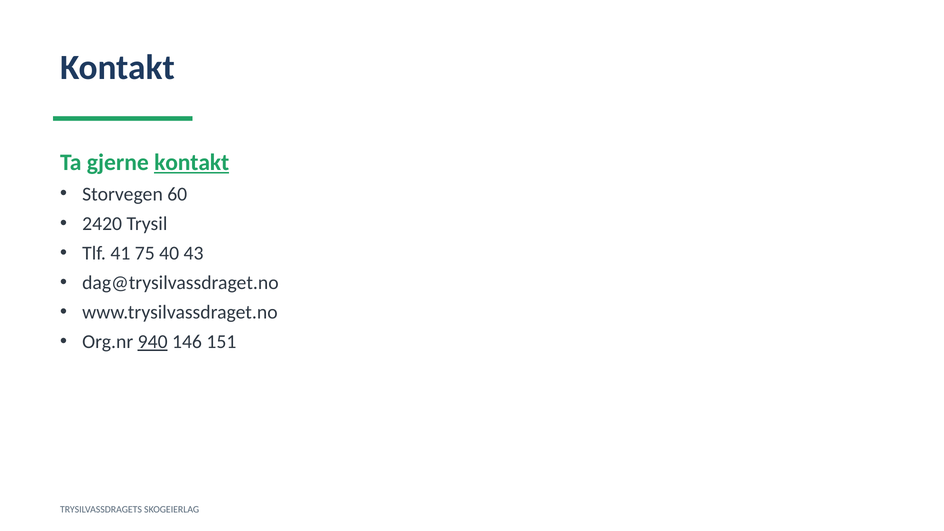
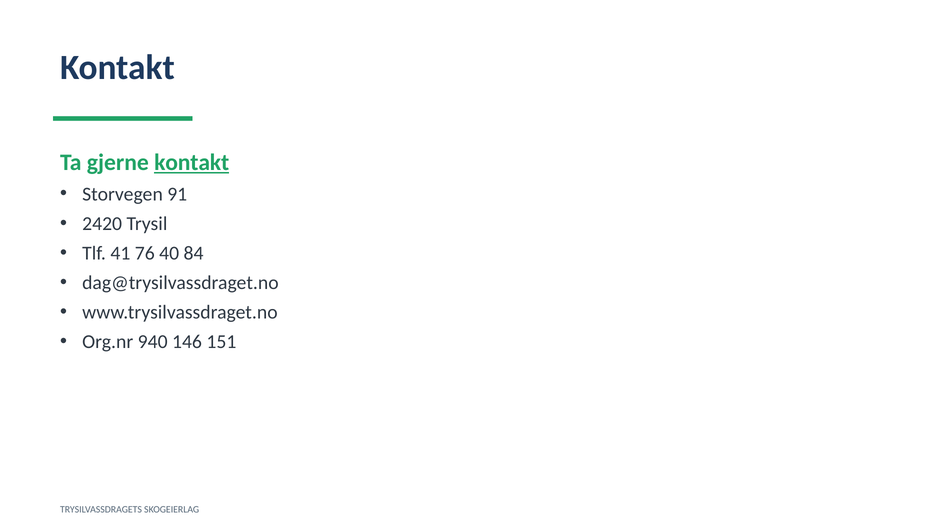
60: 60 -> 91
75: 75 -> 76
43: 43 -> 84
940 underline: present -> none
